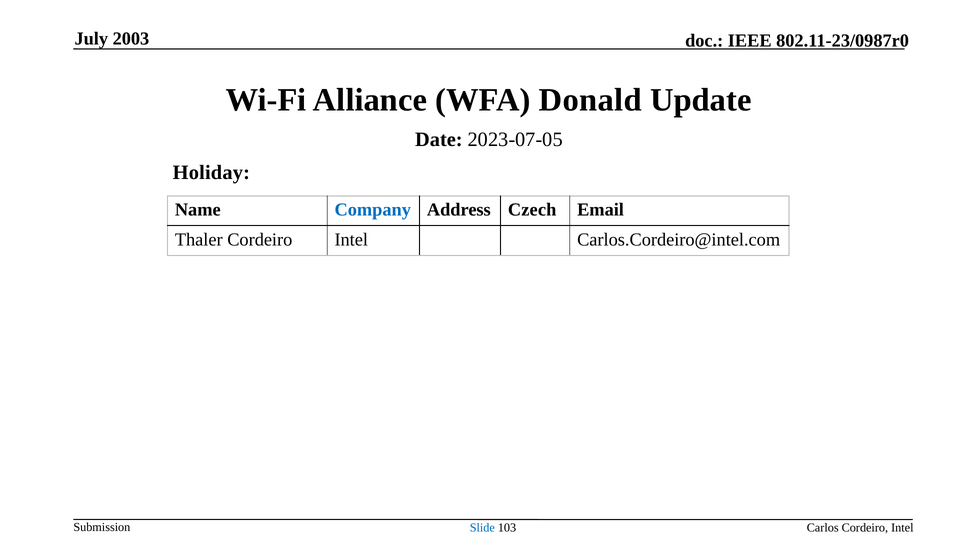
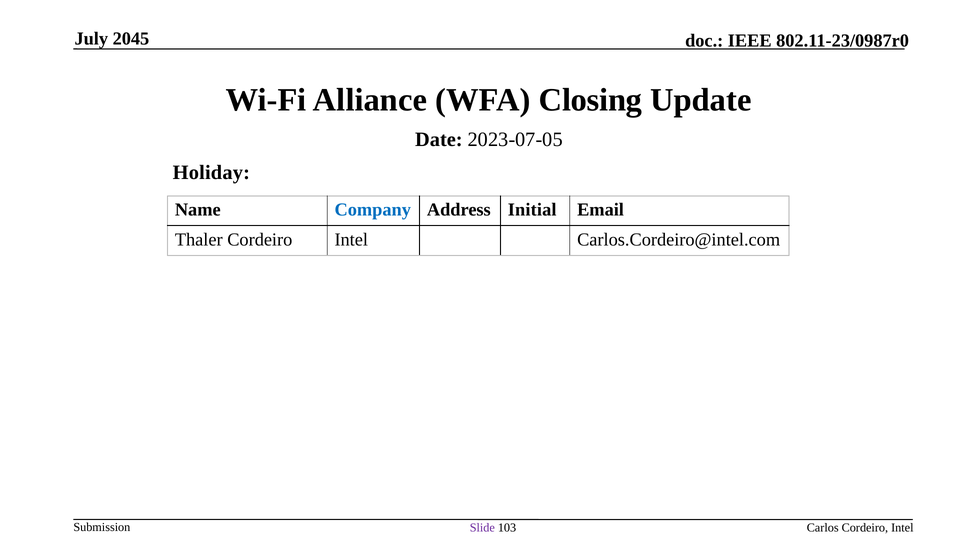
2003: 2003 -> 2045
Donald: Donald -> Closing
Czech: Czech -> Initial
Slide colour: blue -> purple
